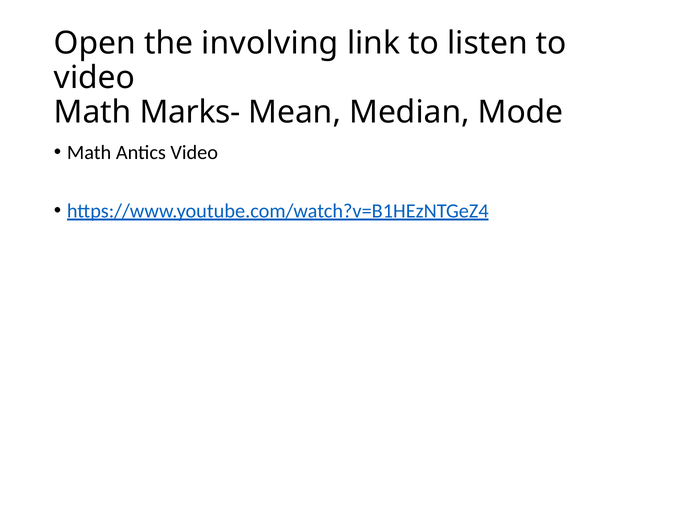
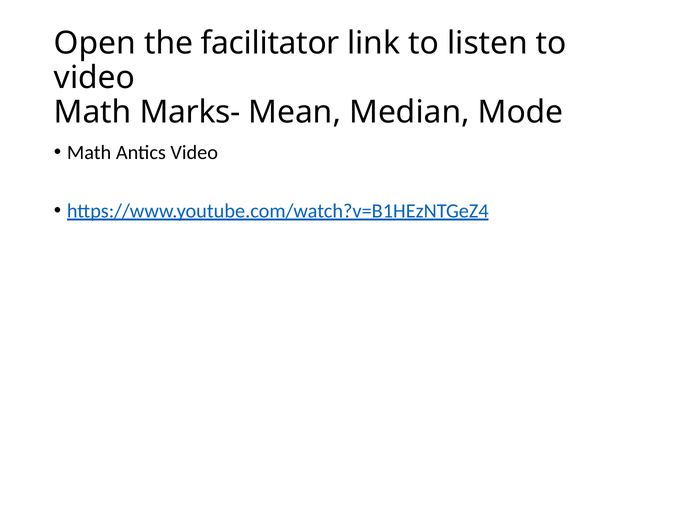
involving: involving -> facilitator
